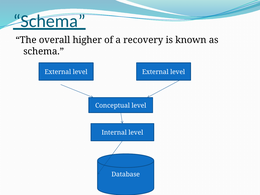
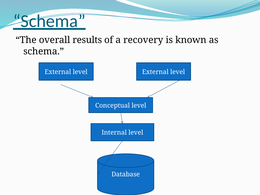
higher: higher -> results
